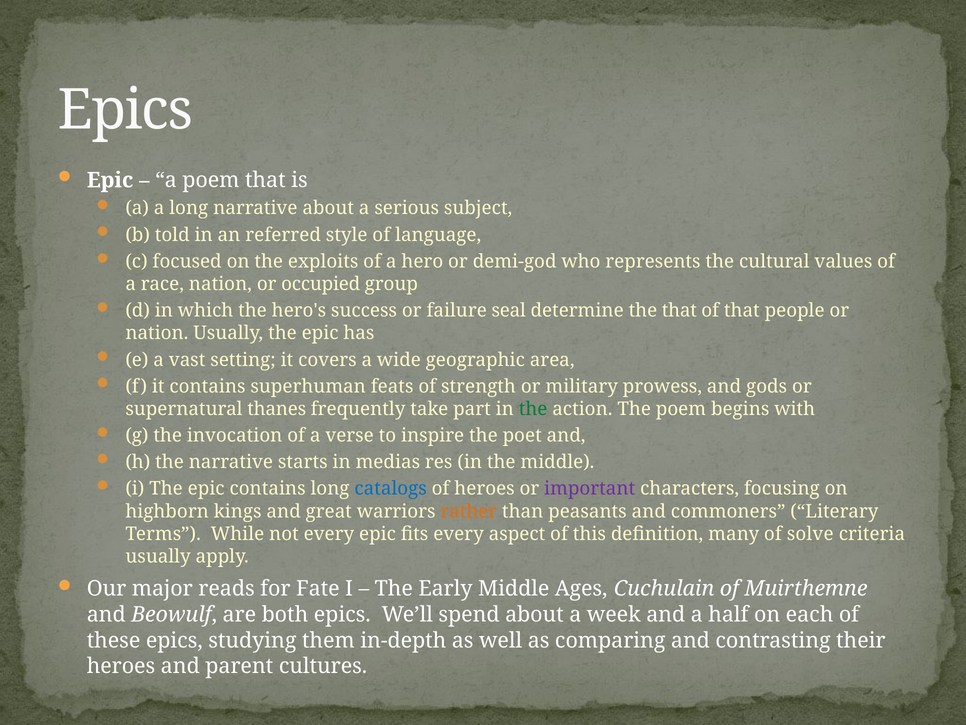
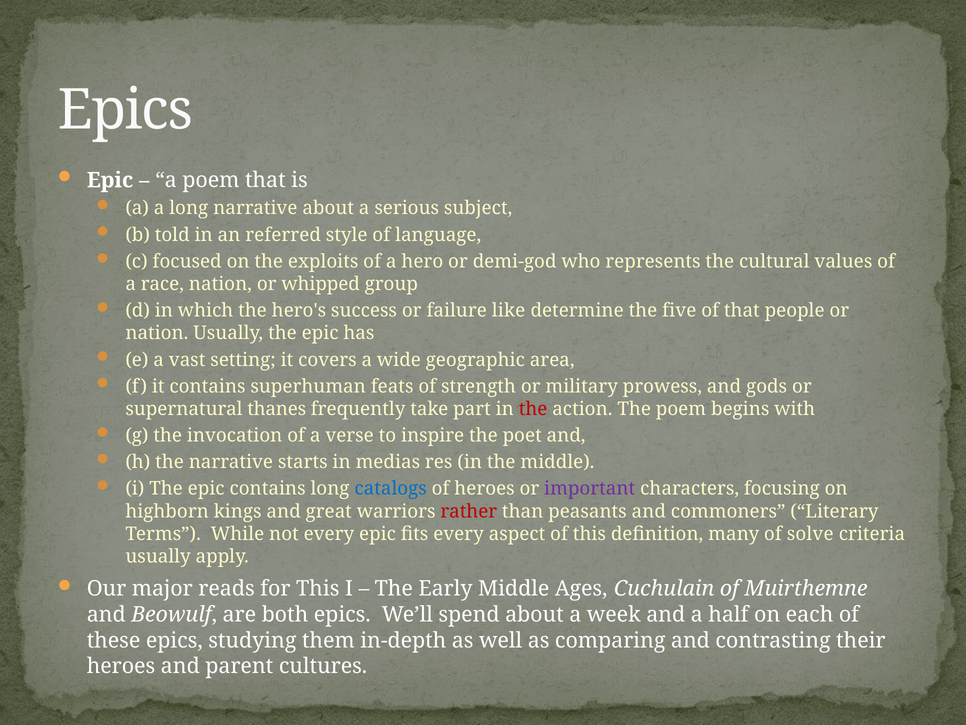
occupied: occupied -> whipped
seal: seal -> like
the that: that -> five
the at (533, 409) colour: green -> red
rather colour: orange -> red
for Fate: Fate -> This
